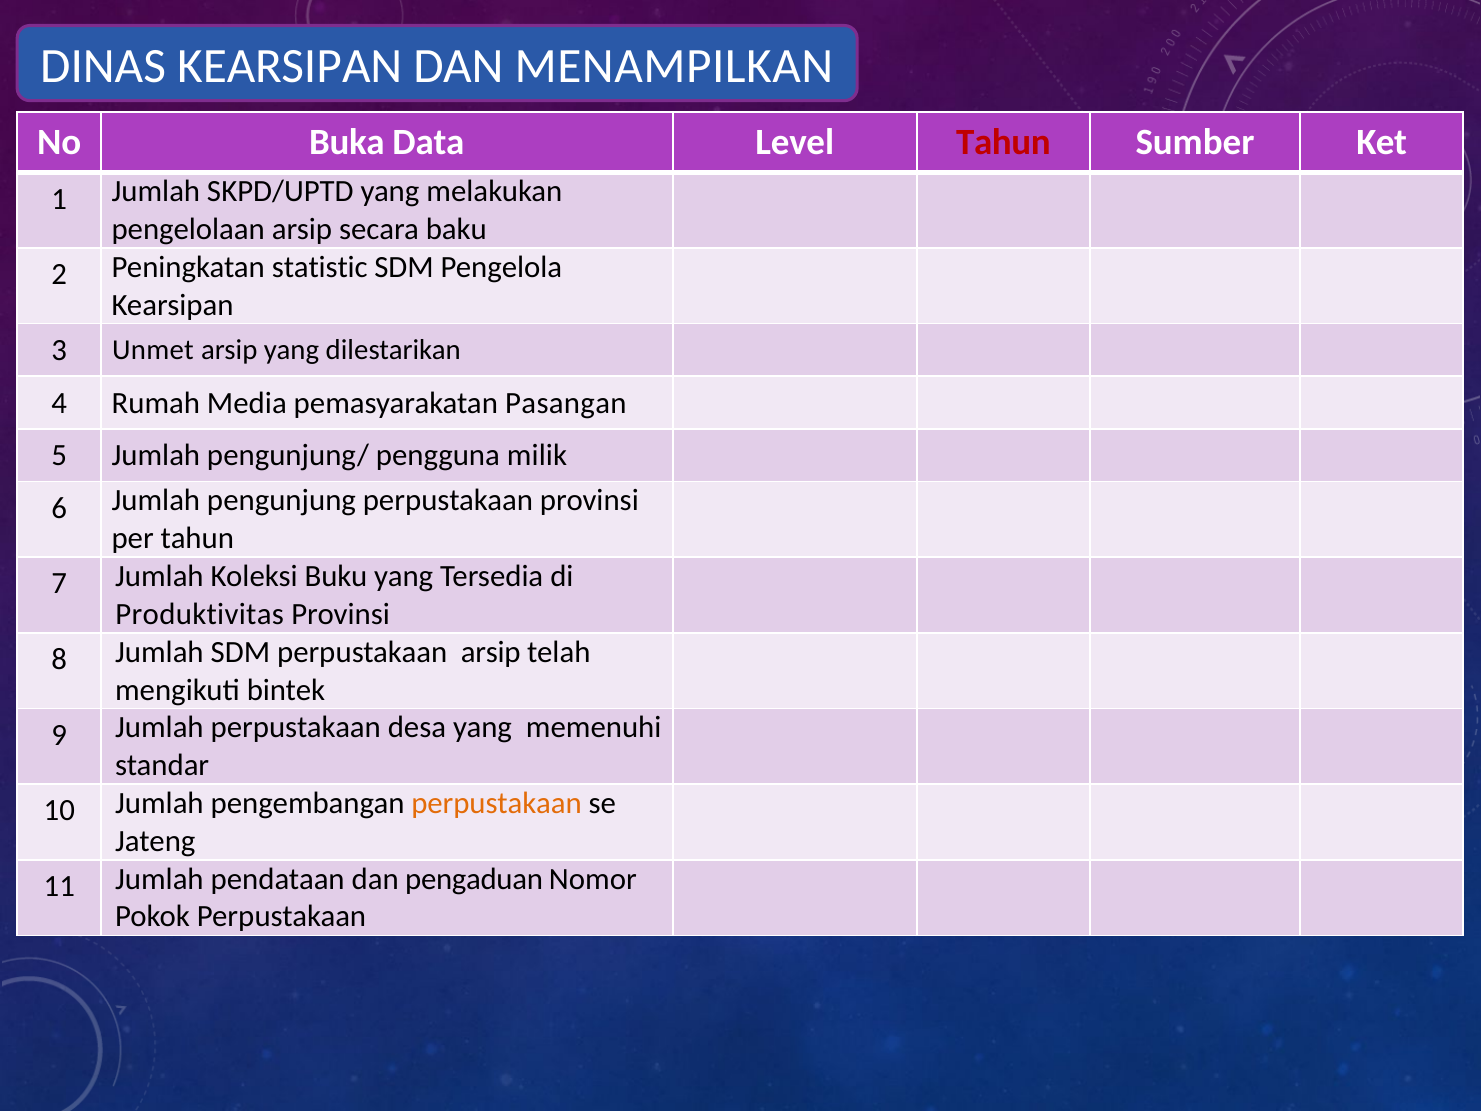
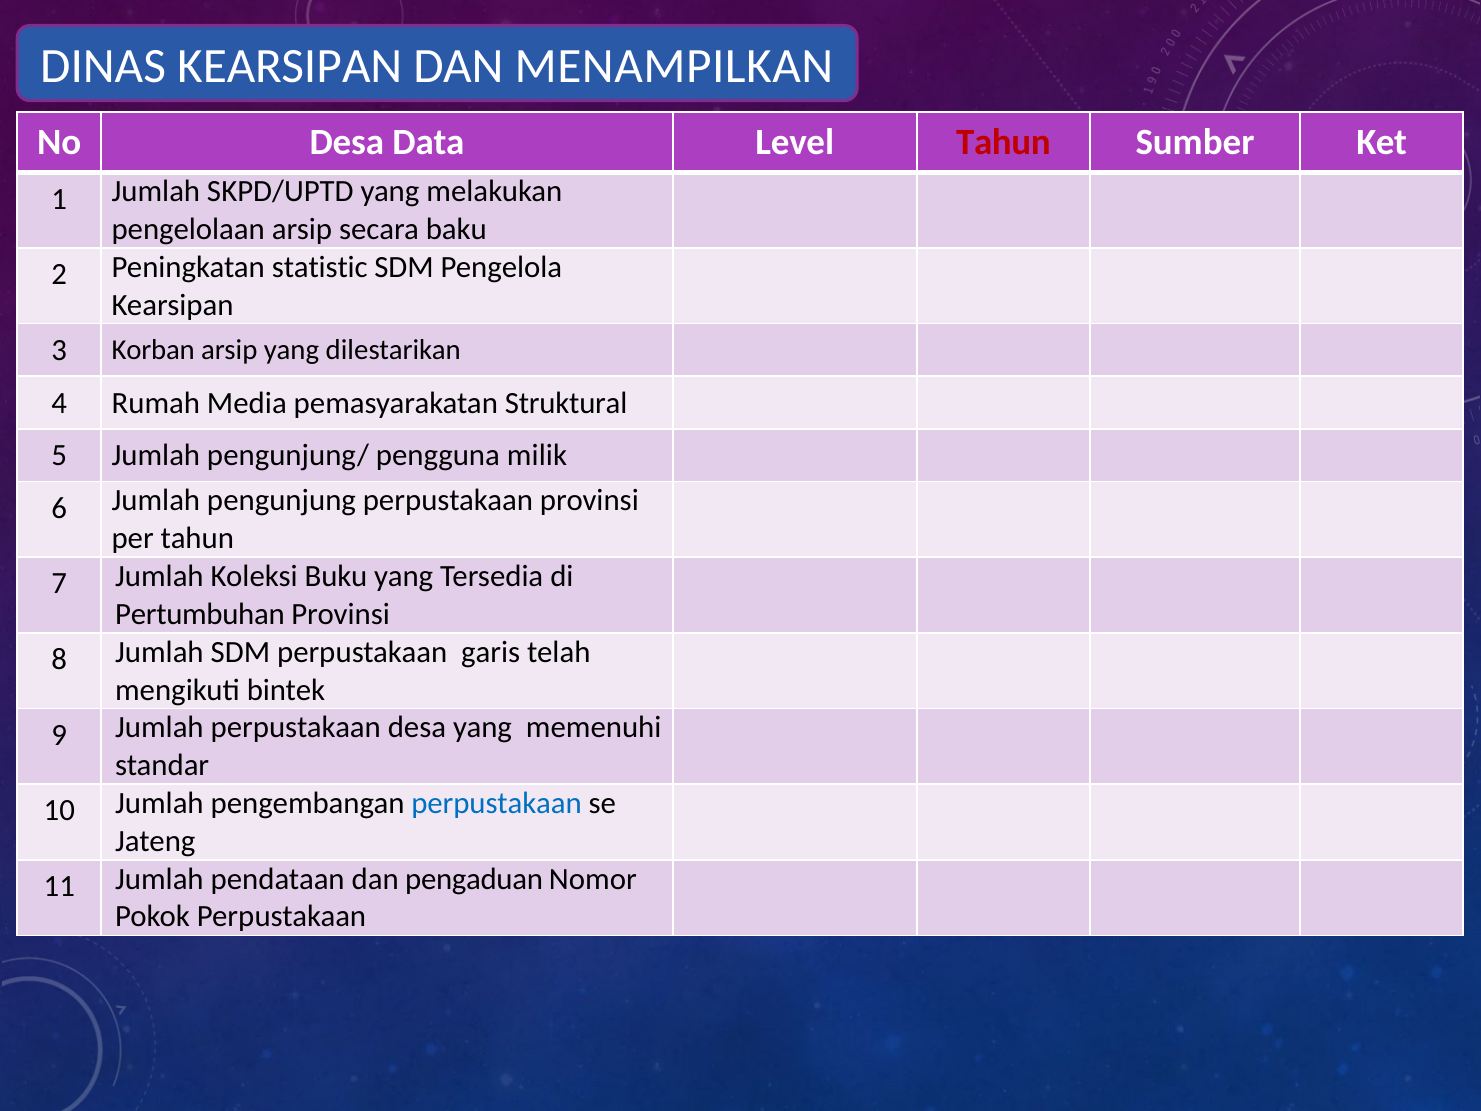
No Buka: Buka -> Desa
Unmet: Unmet -> Korban
Pasangan: Pasangan -> Struktural
Produktivitas: Produktivitas -> Pertumbuhan
perpustakaan arsip: arsip -> garis
perpustakaan at (497, 803) colour: orange -> blue
